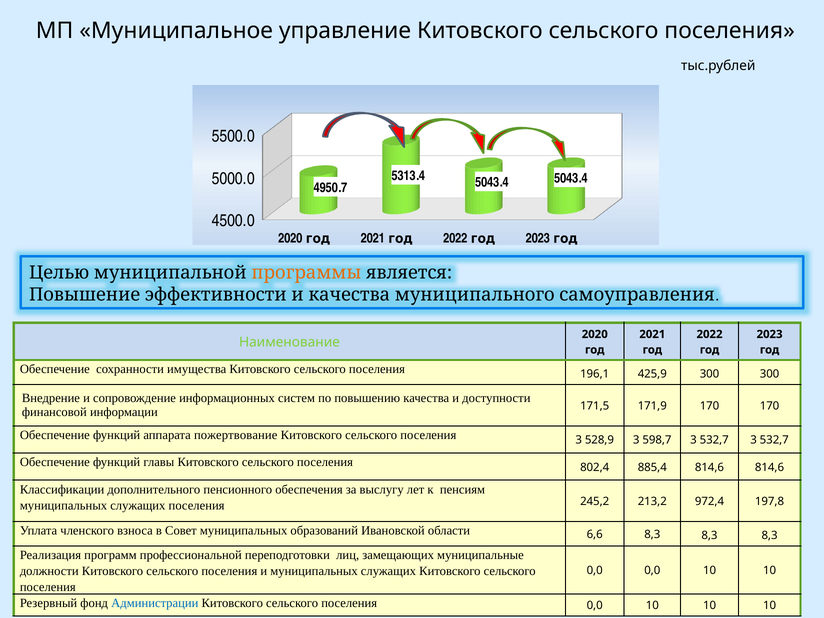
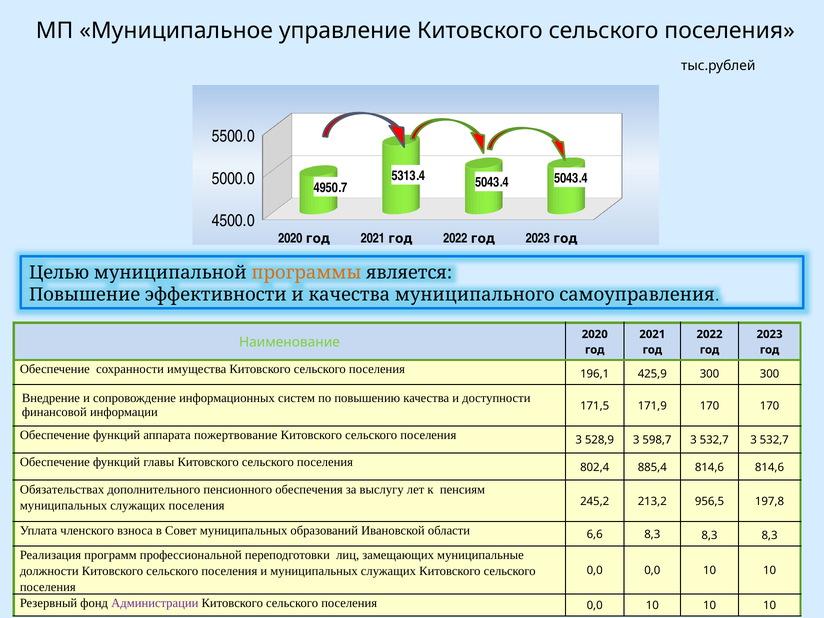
Классификации: Классификации -> Обязательствах
972,4: 972,4 -> 956,5
Администрации colour: blue -> purple
